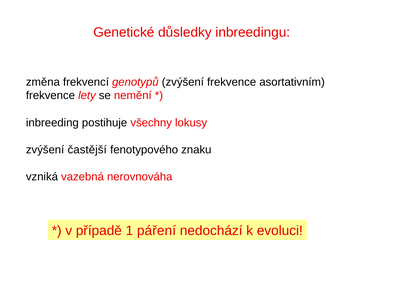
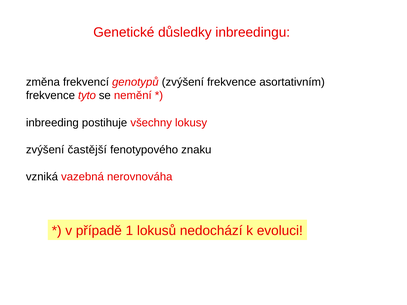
lety: lety -> tyto
páření: páření -> lokusů
